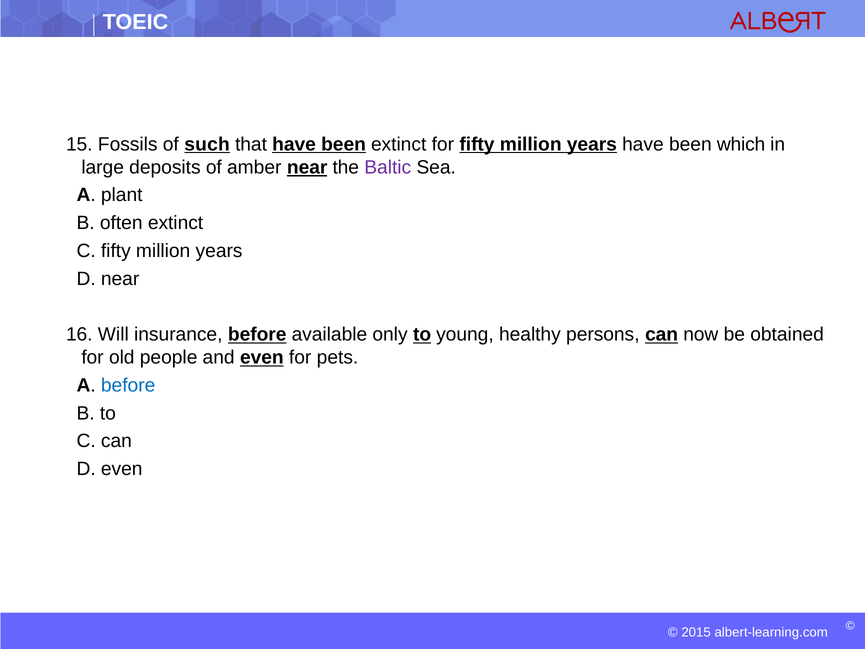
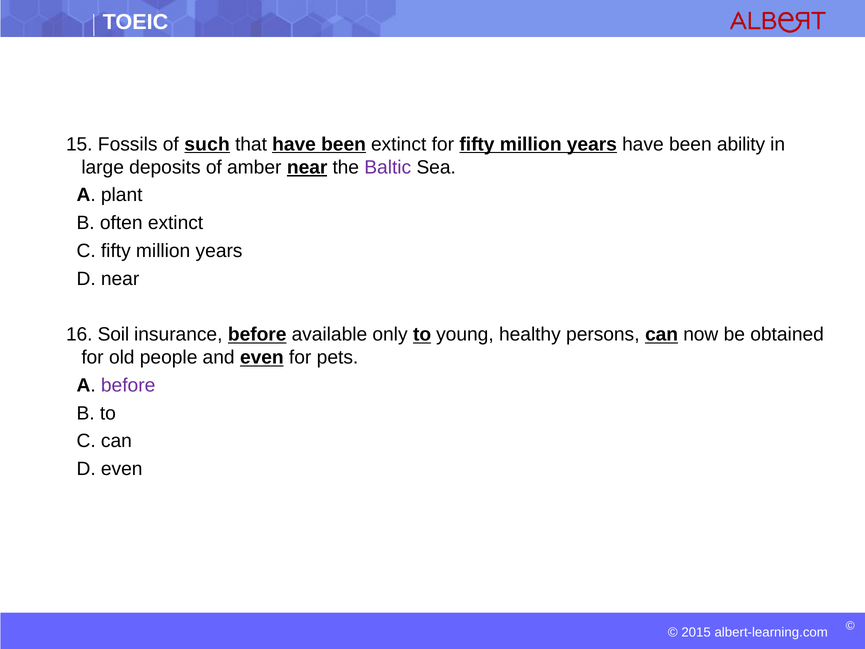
which: which -> ability
Will: Will -> Soil
before at (128, 385) colour: blue -> purple
